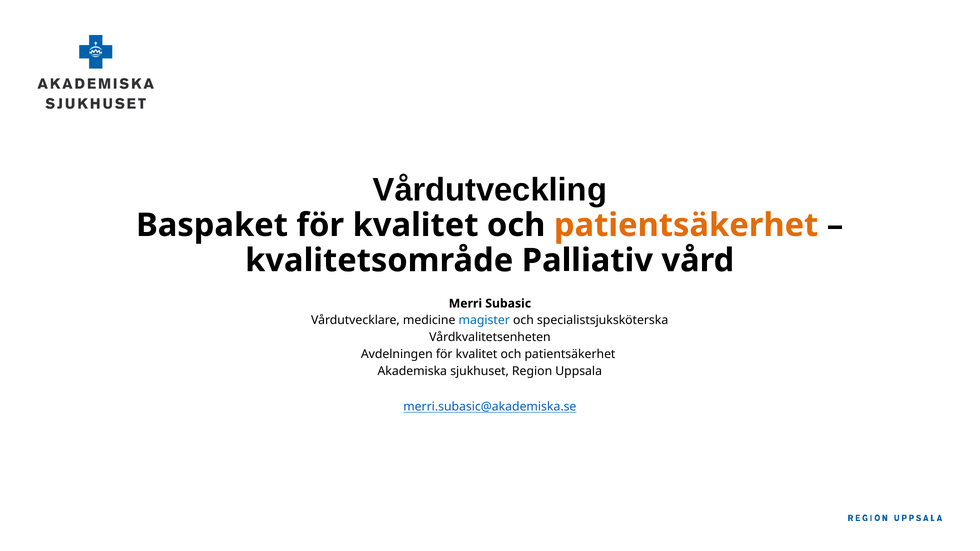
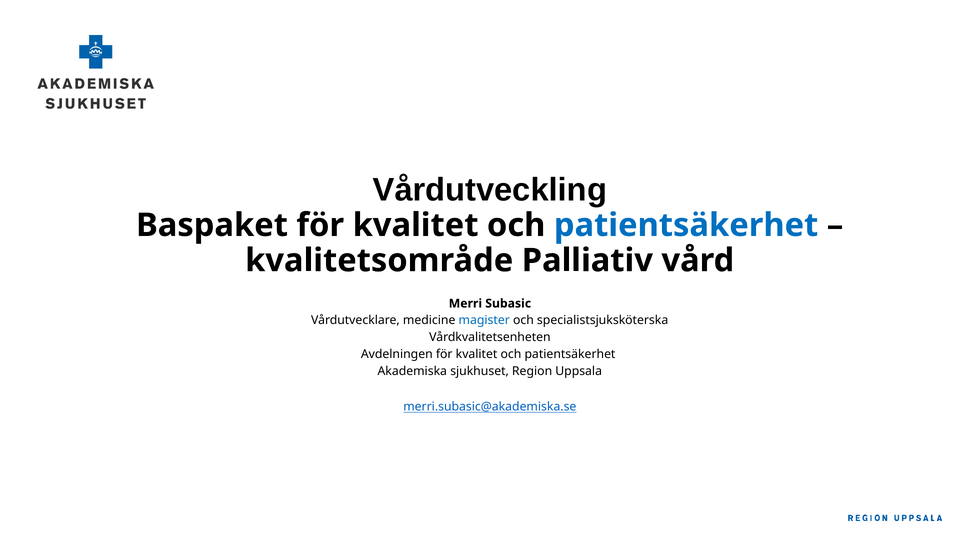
patientsäkerhet at (686, 225) colour: orange -> blue
